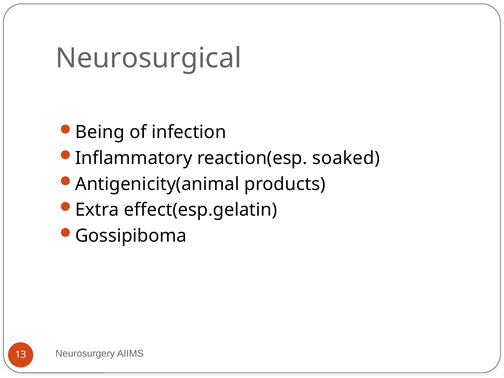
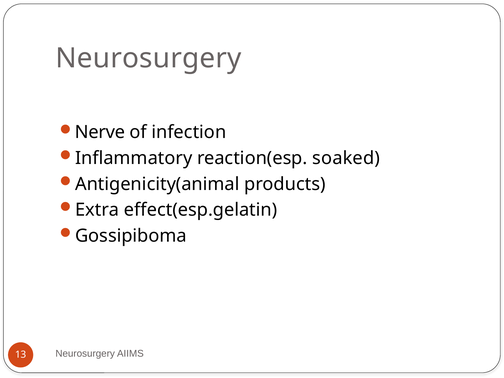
Neurosurgical at (149, 58): Neurosurgical -> Neurosurgery
Being: Being -> Nerve
